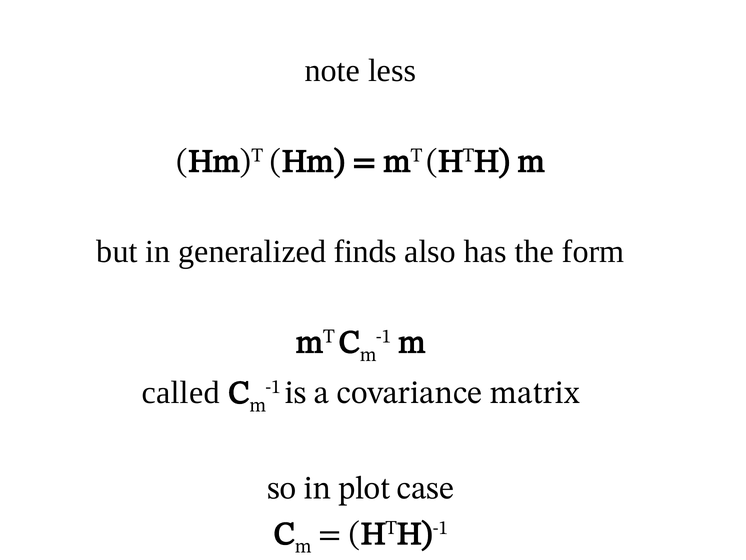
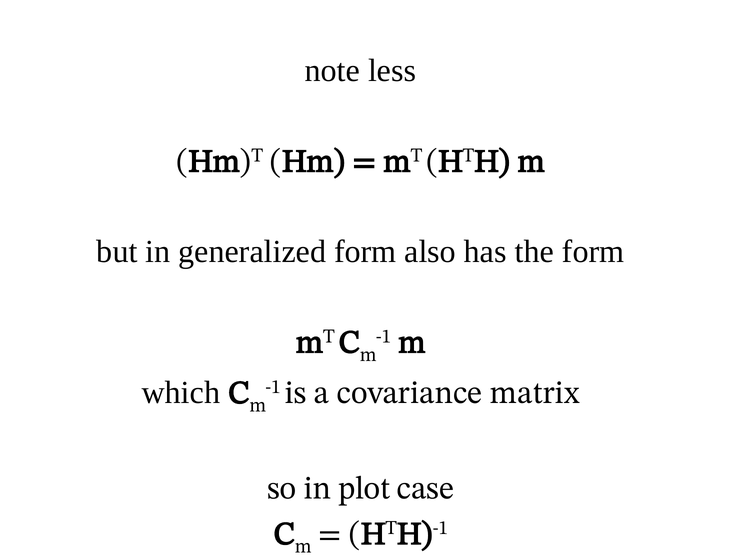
generalized finds: finds -> form
called: called -> which
